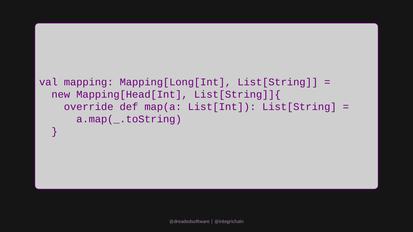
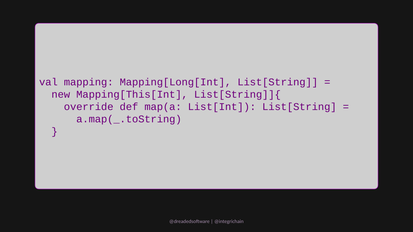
Mapping[Head[Int: Mapping[Head[Int -> Mapping[This[Int
